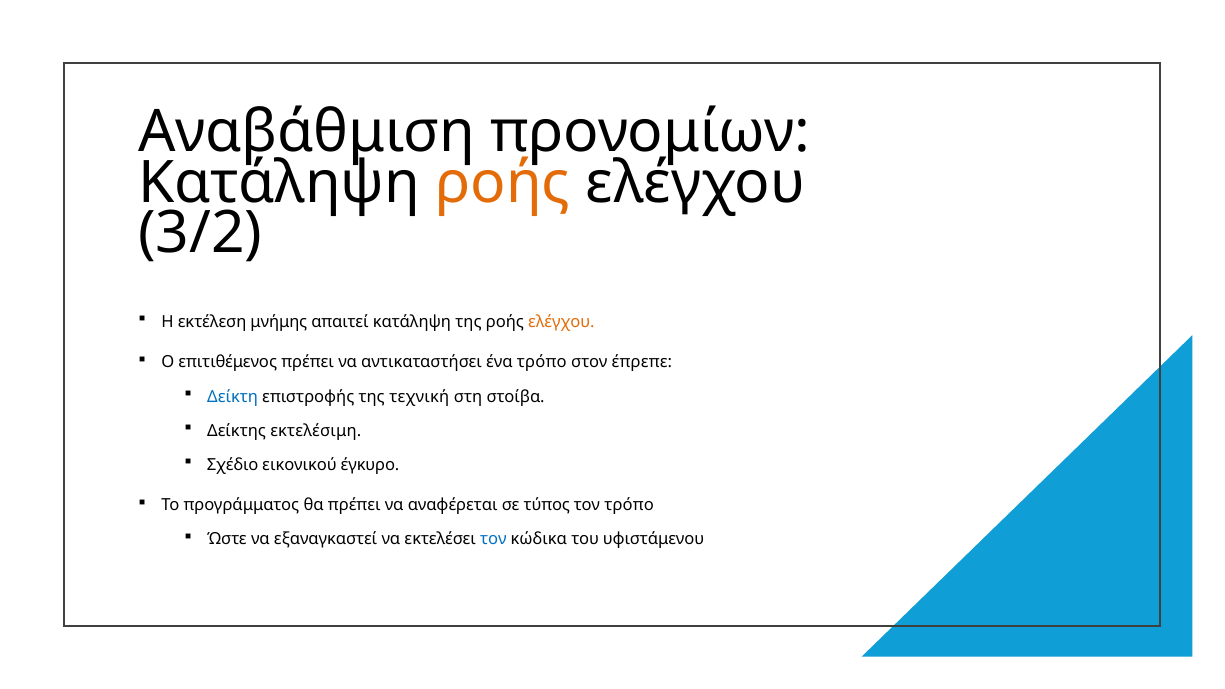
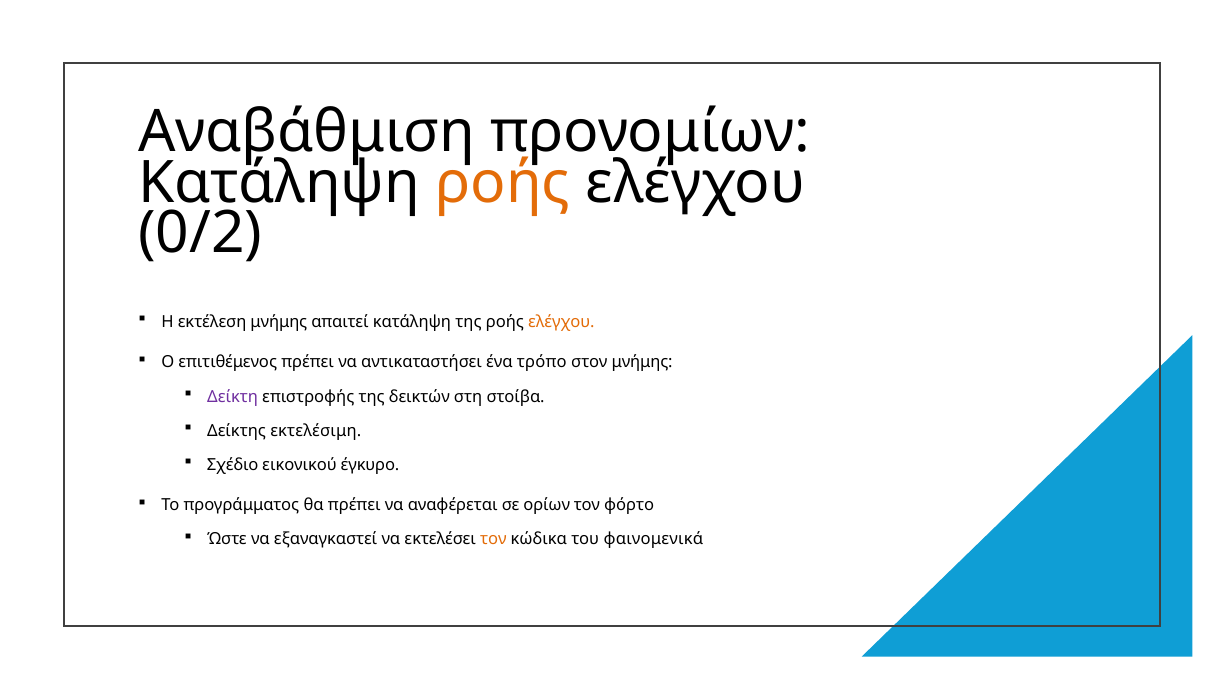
3/2: 3/2 -> 0/2
στον έπρεπε: έπρεπε -> μνήμης
Δείκτη colour: blue -> purple
τεχνική: τεχνική -> δεικτών
τύπος: τύπος -> ορίων
τον τρόπο: τρόπο -> φόρτο
τον at (493, 539) colour: blue -> orange
υφιστάμενου: υφιστάμενου -> φαινομενικά
